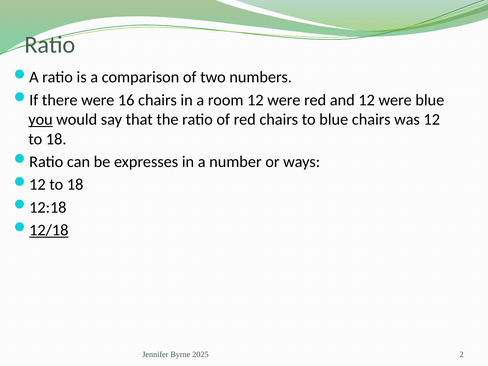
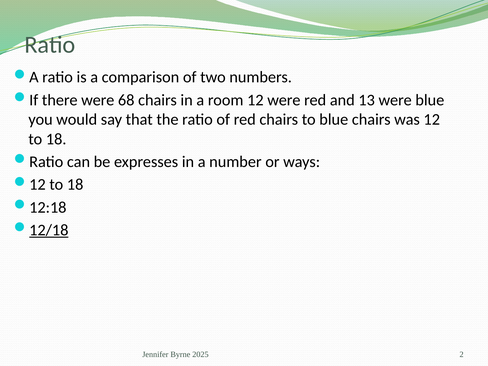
16: 16 -> 68
and 12: 12 -> 13
you underline: present -> none
